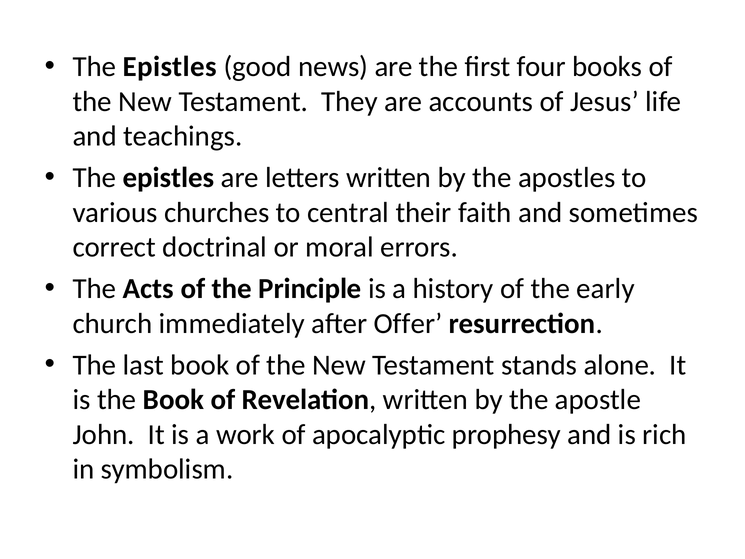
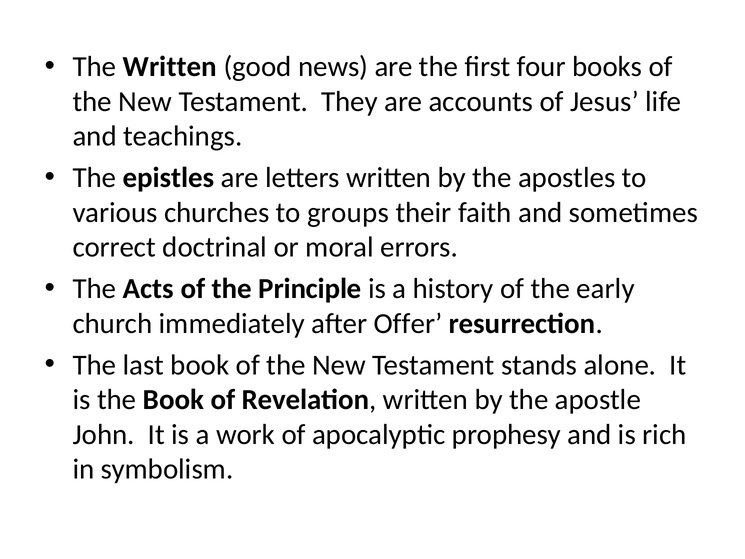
Epistles at (170, 67): Epistles -> Written
central: central -> groups
